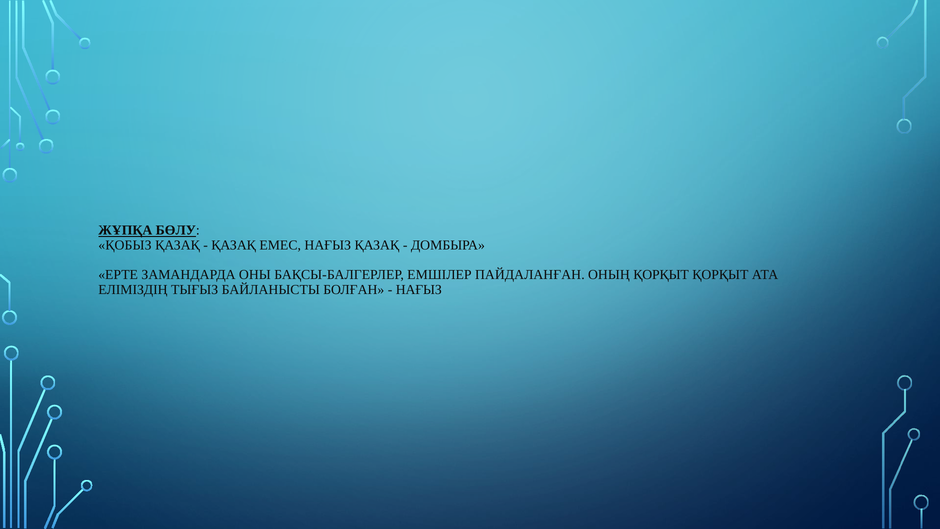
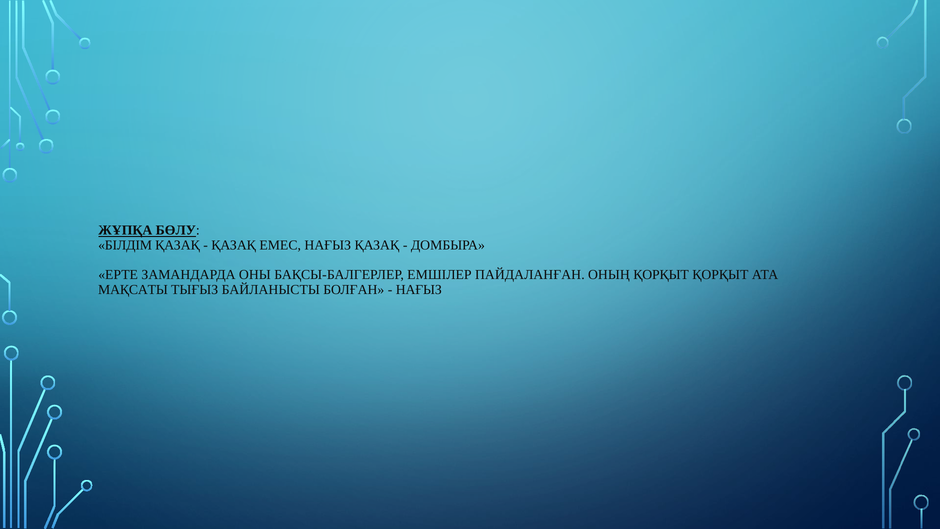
ҚОБЫЗ: ҚОБЫЗ -> БІЛДІМ
ЕЛІМІЗДІҢ: ЕЛІМІЗДІҢ -> МАҚСАТЫ
